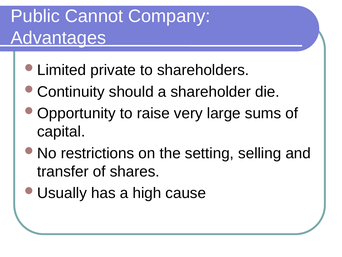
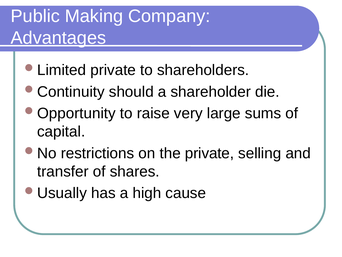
Cannot: Cannot -> Making
the setting: setting -> private
